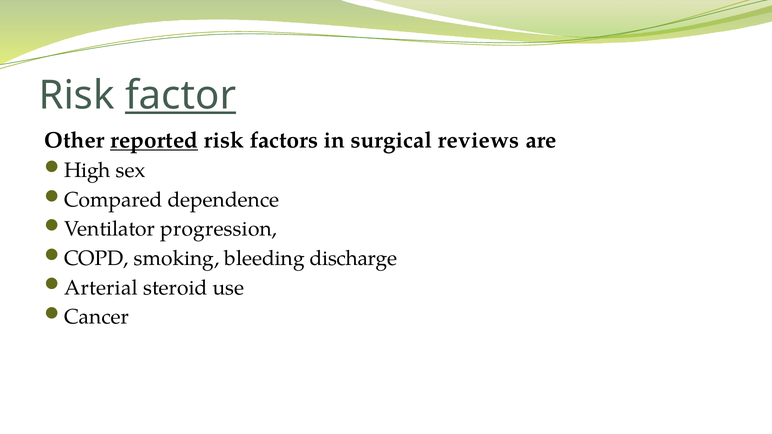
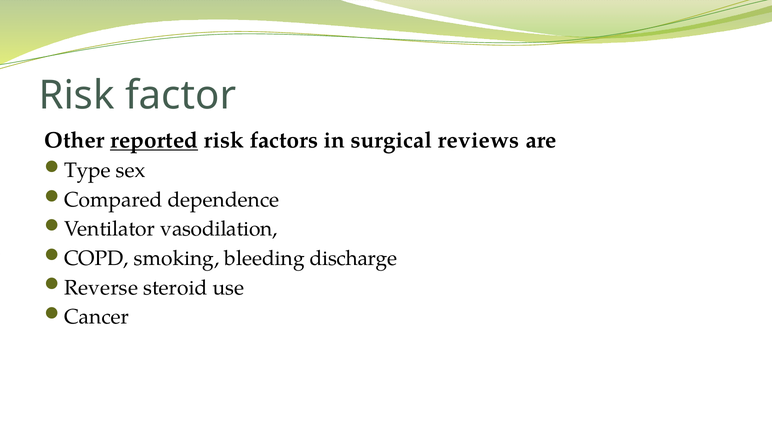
factor underline: present -> none
High: High -> Type
progression: progression -> vasodilation
Arterial: Arterial -> Reverse
